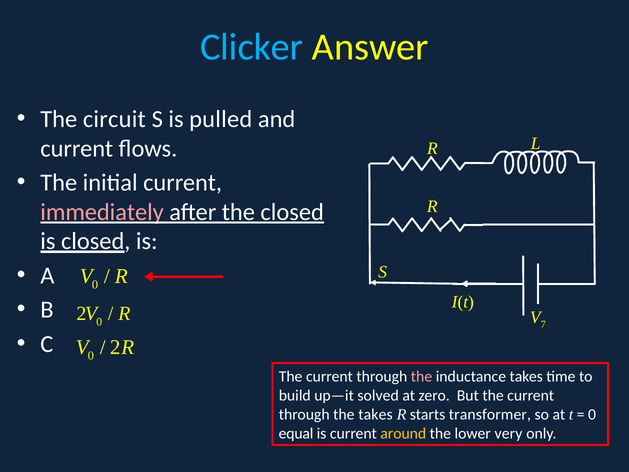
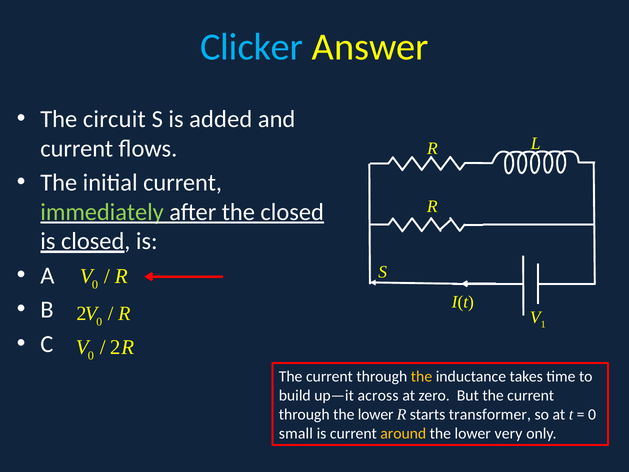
pulled: pulled -> added
immediately colour: pink -> light green
7: 7 -> 1
the at (422, 377) colour: pink -> yellow
solved: solved -> across
through the takes: takes -> lower
equal: equal -> small
